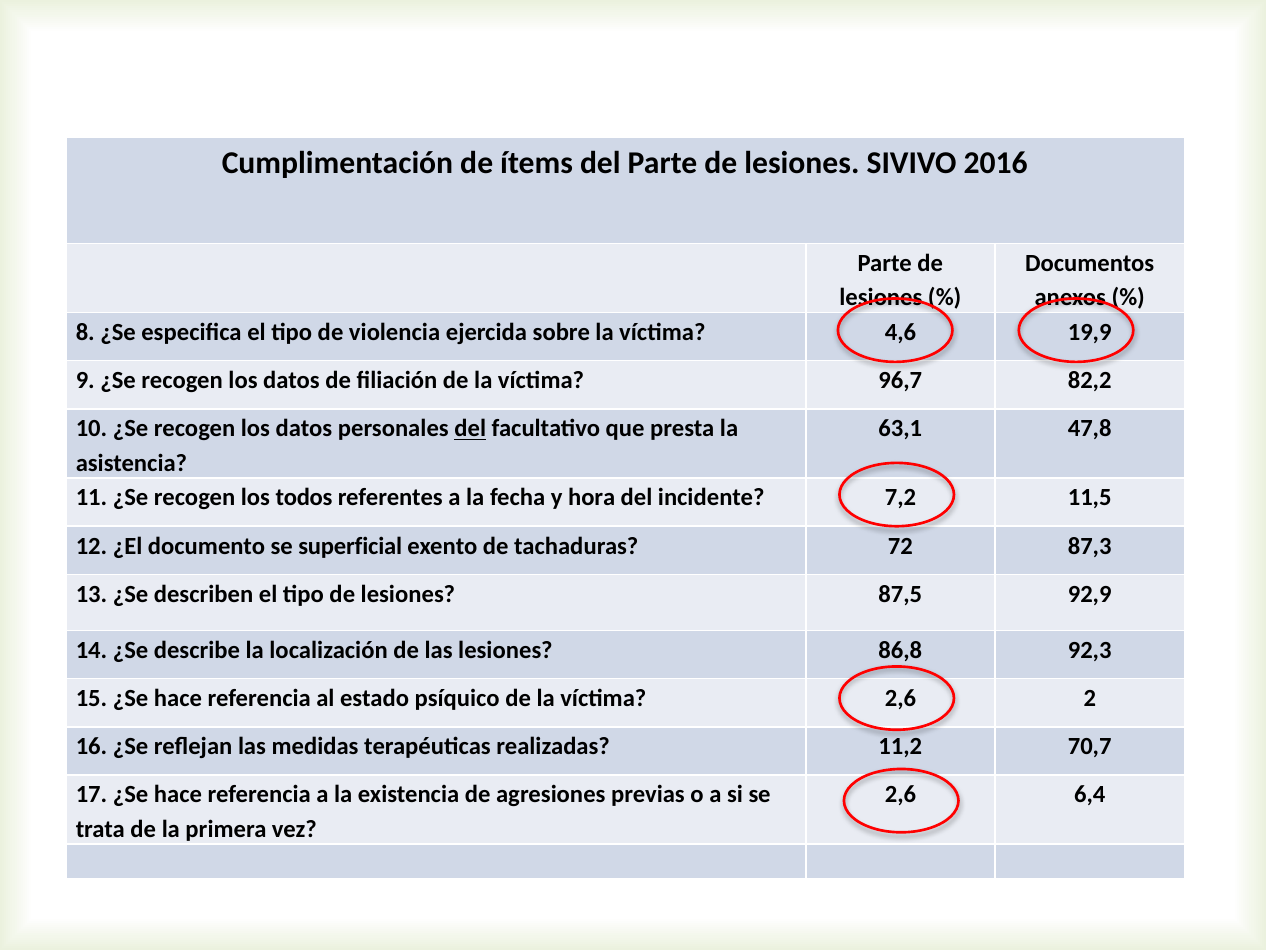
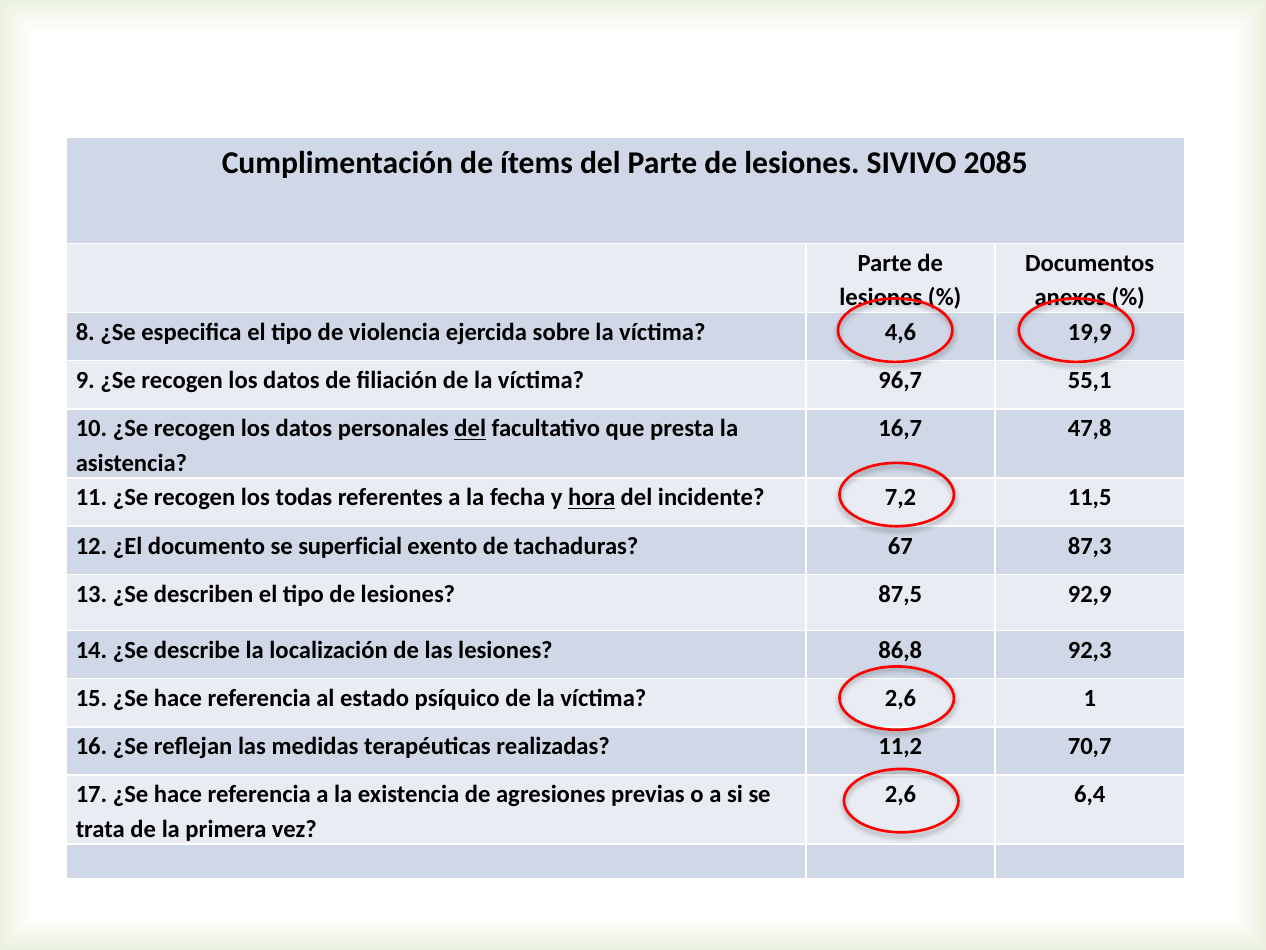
2016: 2016 -> 2085
82,2: 82,2 -> 55,1
63,1: 63,1 -> 16,7
todos: todos -> todas
hora underline: none -> present
72: 72 -> 67
2: 2 -> 1
